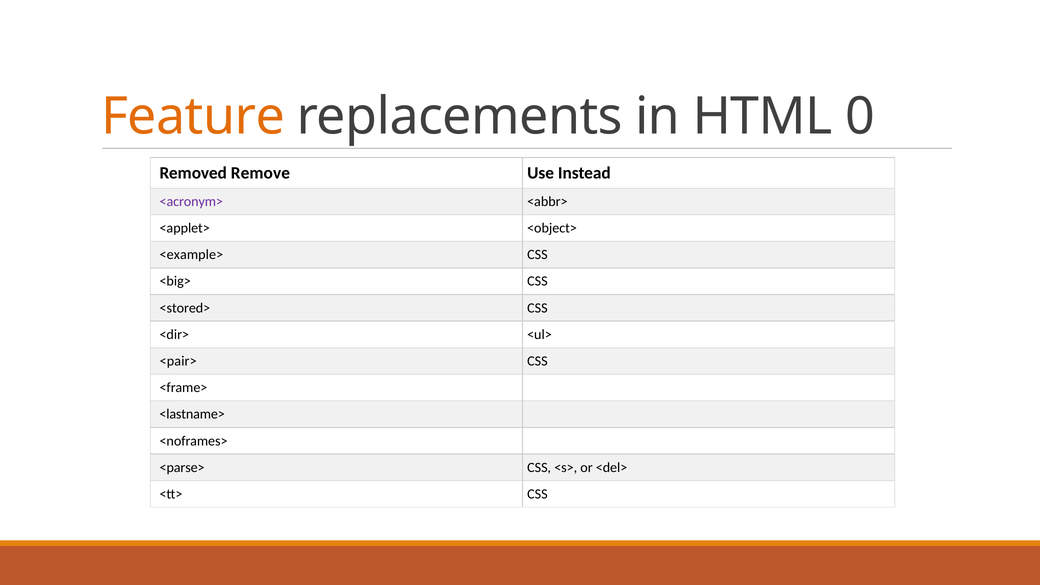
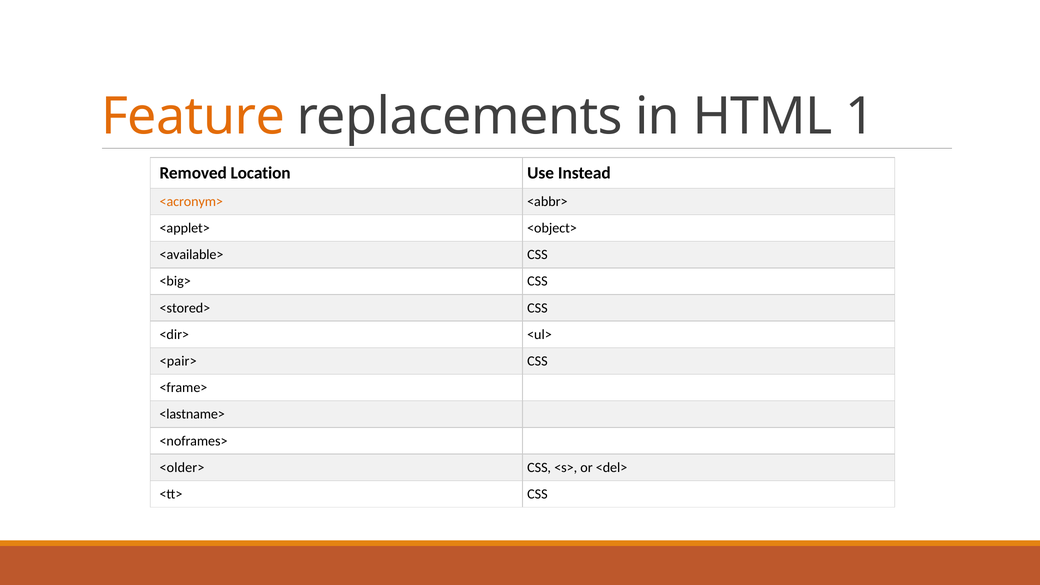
0: 0 -> 1
Remove: Remove -> Location
<acronym> colour: purple -> orange
<example>: <example> -> <available>
<parse>: <parse> -> <older>
